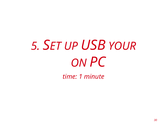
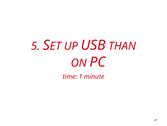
YOUR: YOUR -> THAN
